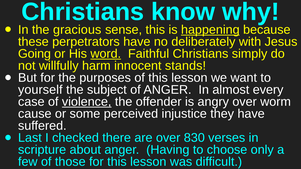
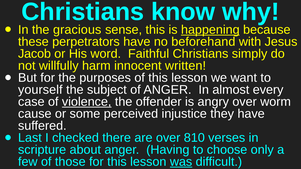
deliberately: deliberately -> beforehand
Going: Going -> Jacob
word underline: present -> none
stands: stands -> written
830: 830 -> 810
was underline: none -> present
